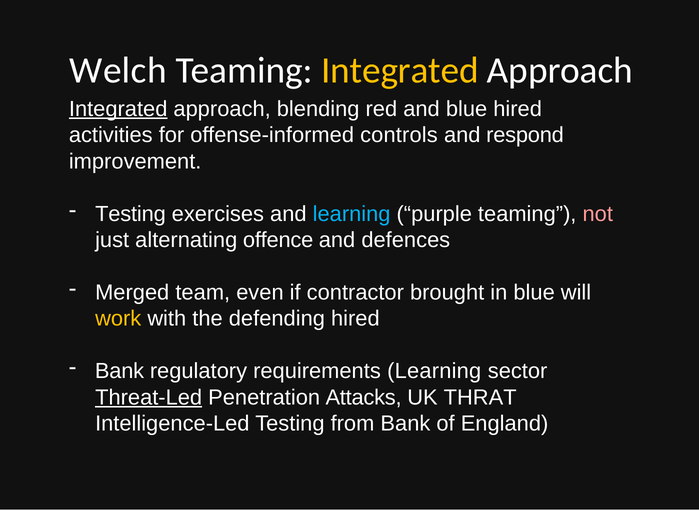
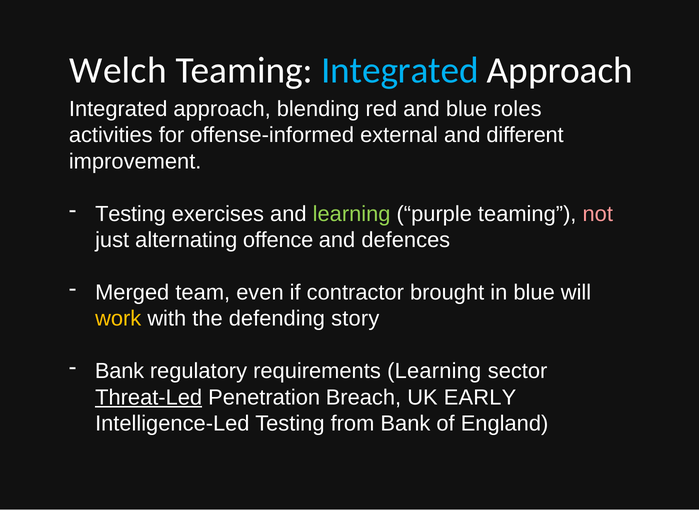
Integrated at (400, 70) colour: yellow -> light blue
Integrated at (118, 109) underline: present -> none
blue hired: hired -> roles
controls: controls -> external
respond: respond -> different
learning at (352, 214) colour: light blue -> light green
defending hired: hired -> story
Attacks: Attacks -> Breach
THRAT: THRAT -> EARLY
